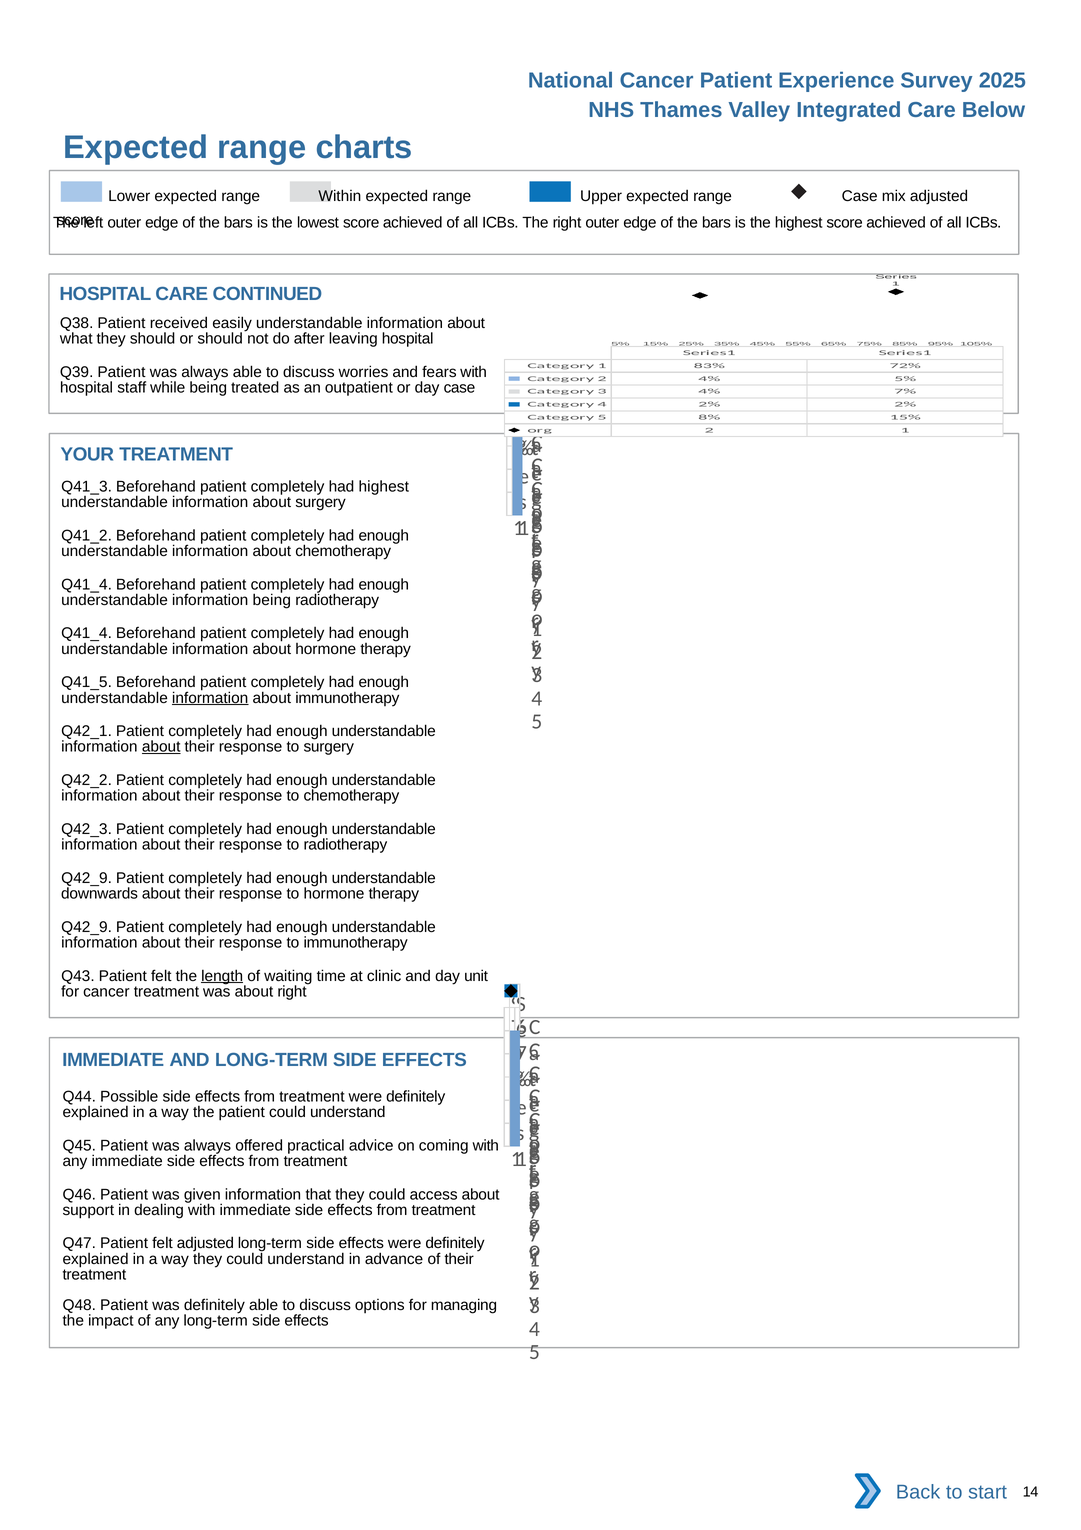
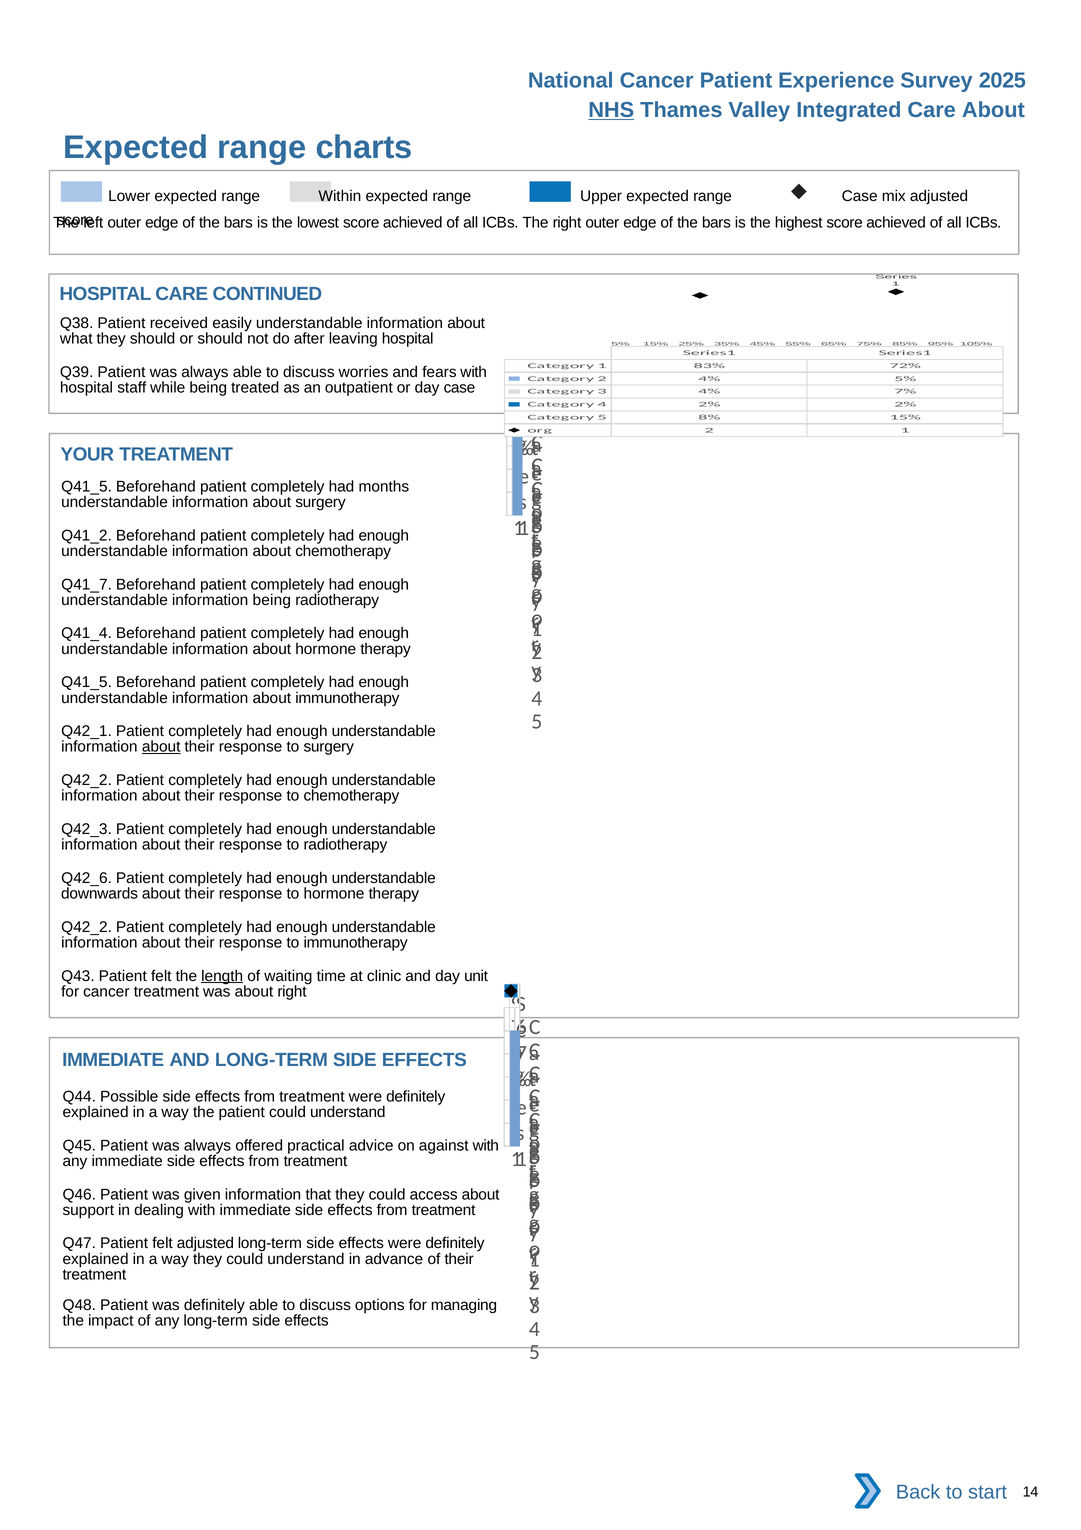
NHS underline: none -> present
Care Below: Below -> About
Q41_3 at (87, 487): Q41_3 -> Q41_5
had highest: highest -> months
Q41_4 at (87, 584): Q41_4 -> Q41_7
information at (210, 698) underline: present -> none
Q42_9 at (87, 878): Q42_9 -> Q42_6
Q42_9 at (87, 927): Q42_9 -> Q42_2
coming: coming -> against
